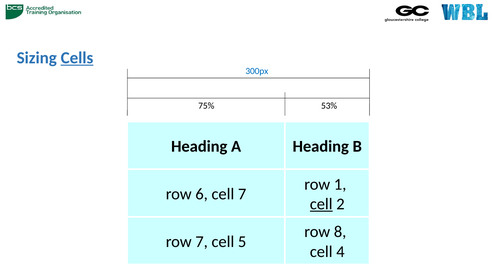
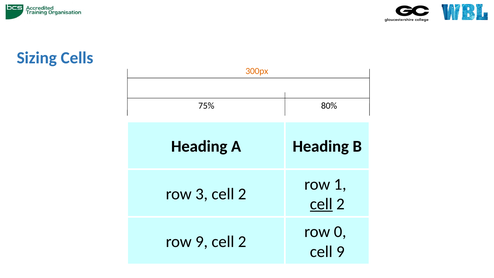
Cells underline: present -> none
300px colour: blue -> orange
53%: 53% -> 80%
6: 6 -> 3
7 at (242, 194): 7 -> 2
8: 8 -> 0
row 7: 7 -> 9
5 at (242, 242): 5 -> 2
cell 4: 4 -> 9
